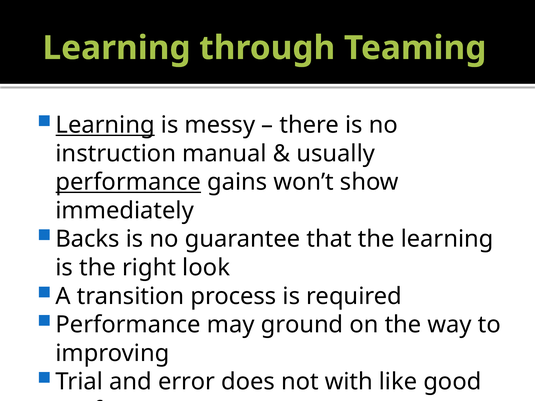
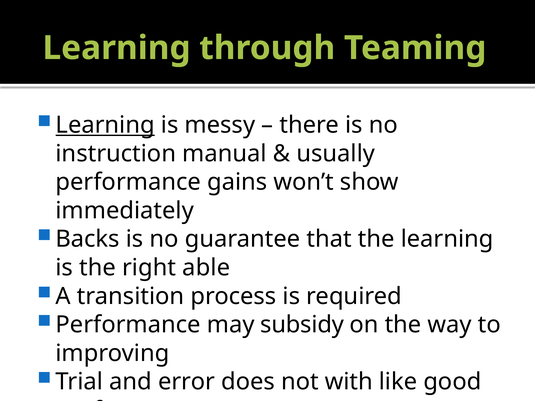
performance at (128, 182) underline: present -> none
look: look -> able
ground: ground -> subsidy
